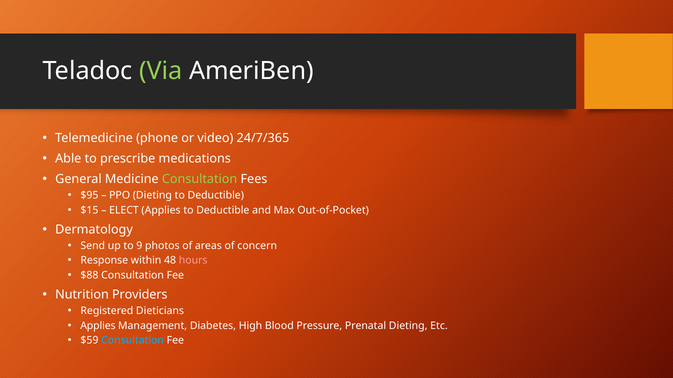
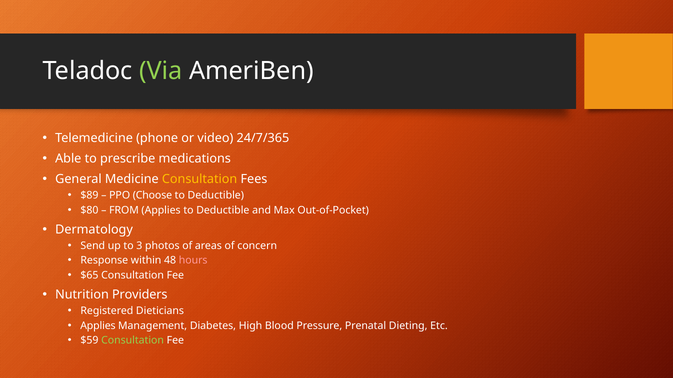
Consultation at (200, 180) colour: light green -> yellow
$95: $95 -> $89
PPO Dieting: Dieting -> Choose
$15: $15 -> $80
ELECT: ELECT -> FROM
9: 9 -> 3
$88: $88 -> $65
Consultation at (133, 341) colour: light blue -> light green
